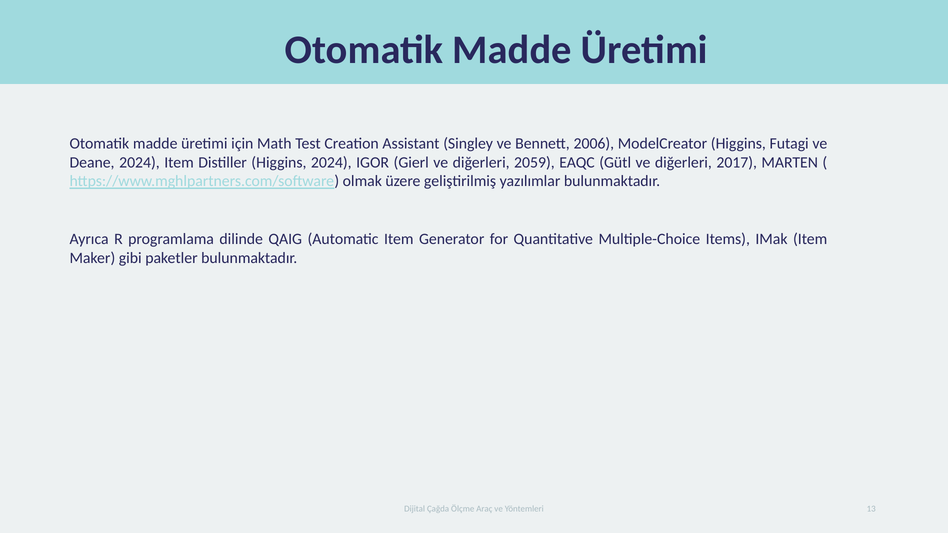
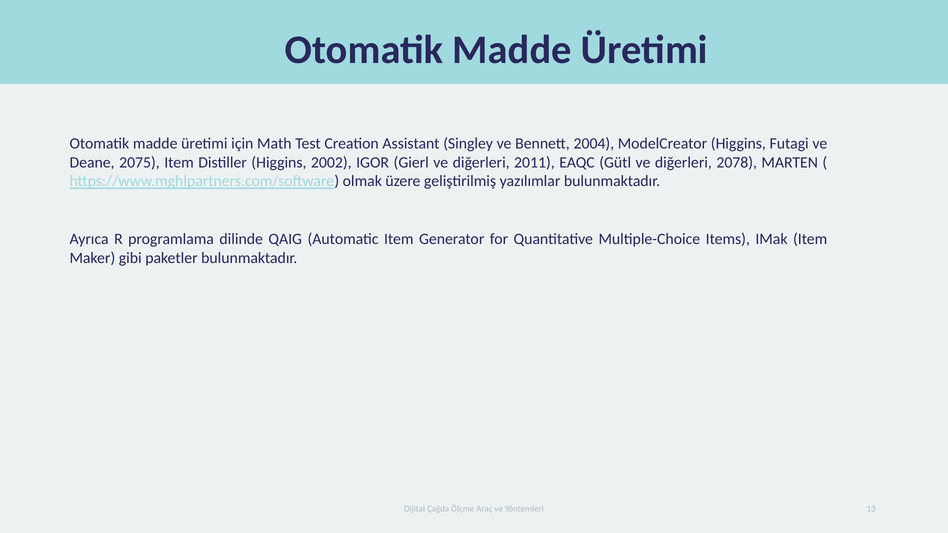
2006: 2006 -> 2004
Deane 2024: 2024 -> 2075
Higgins 2024: 2024 -> 2002
2059: 2059 -> 2011
2017: 2017 -> 2078
